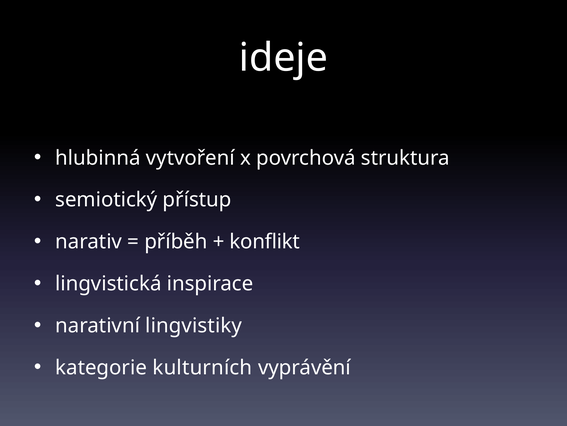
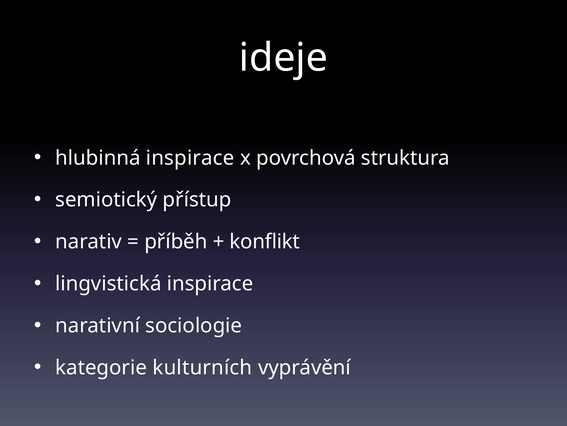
hlubinná vytvoření: vytvoření -> inspirace
lingvistiky: lingvistiky -> sociologie
